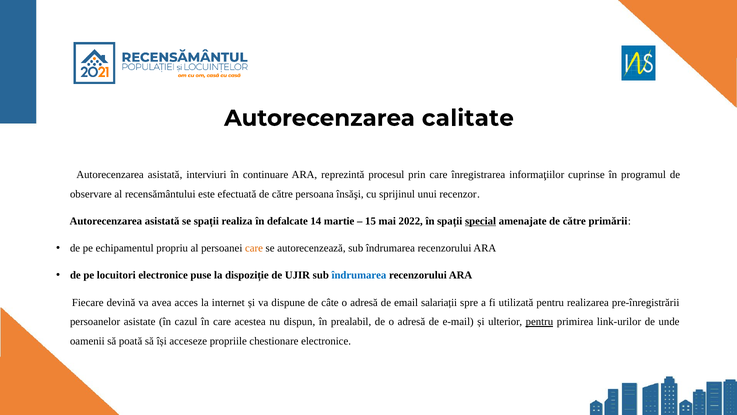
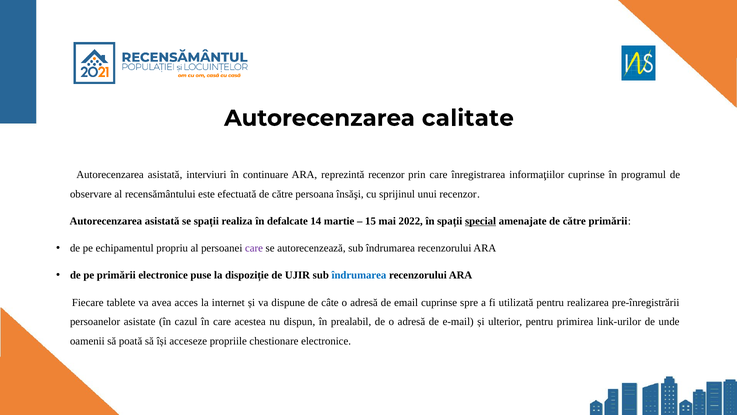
reprezintă procesul: procesul -> recenzor
care at (254, 248) colour: orange -> purple
pe locuitori: locuitori -> primării
devină: devină -> tablete
email salariații: salariații -> cuprinse
pentru at (539, 322) underline: present -> none
